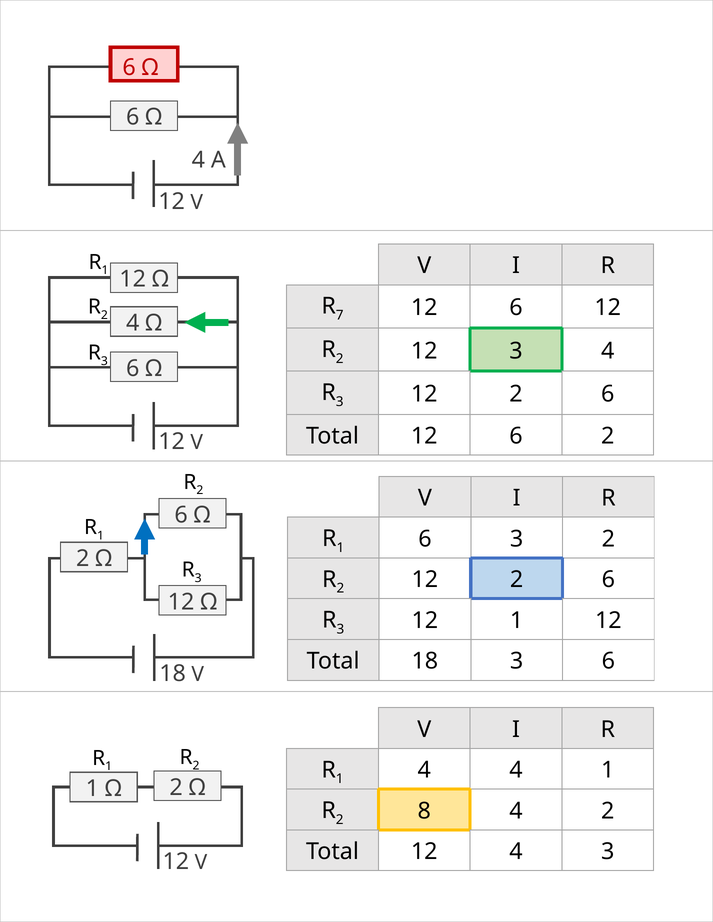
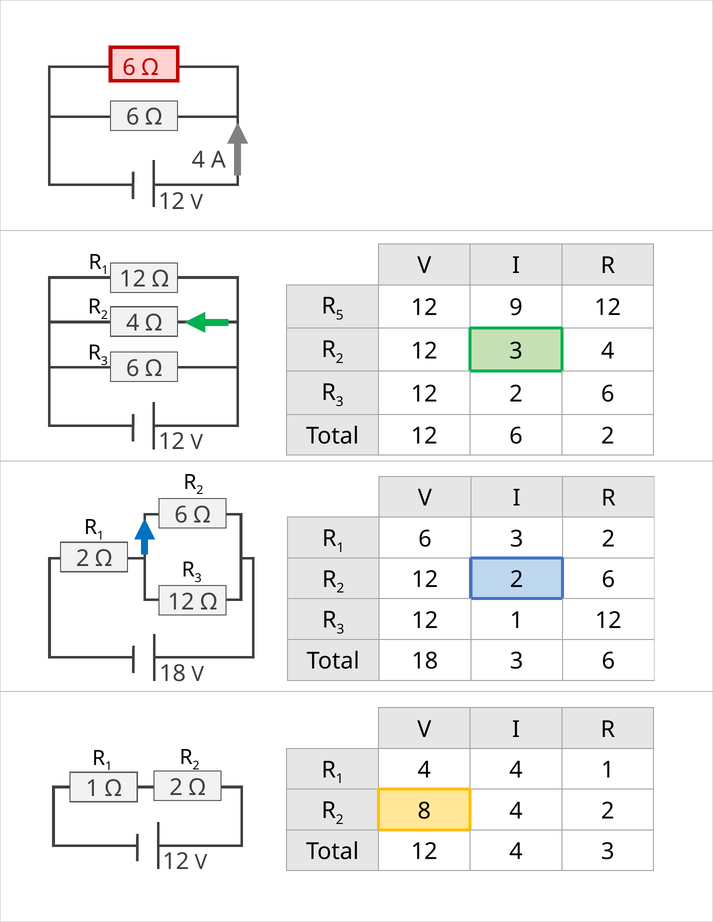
7: 7 -> 5
6 at (516, 308): 6 -> 9
